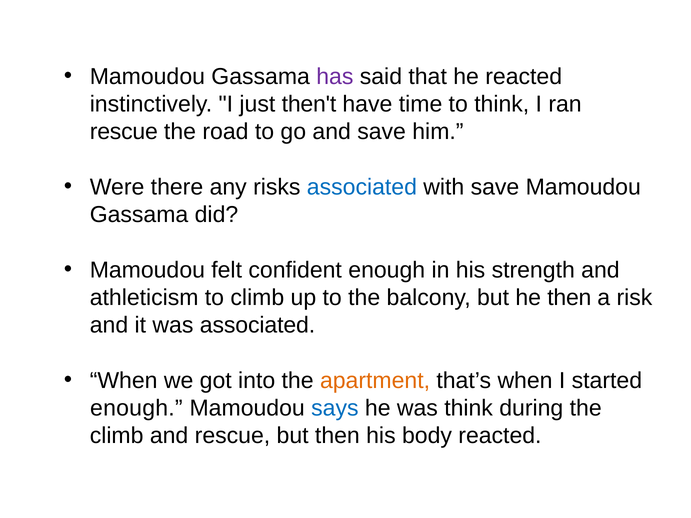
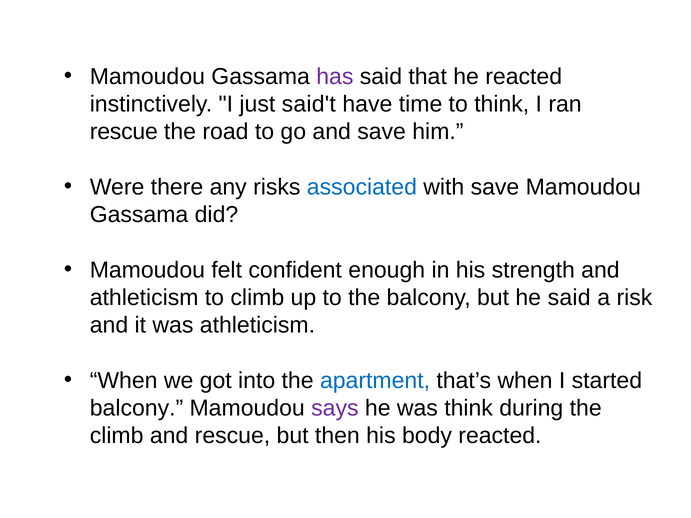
then't: then't -> said't
he then: then -> said
was associated: associated -> athleticism
apartment colour: orange -> blue
enough at (136, 408): enough -> balcony
says colour: blue -> purple
